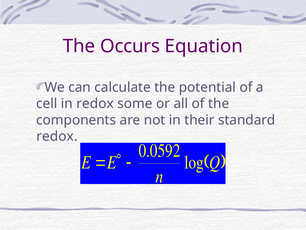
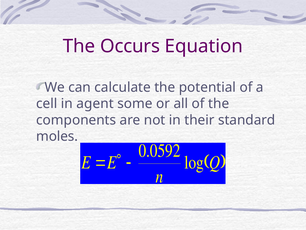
in redox: redox -> agent
redox at (57, 136): redox -> moles
